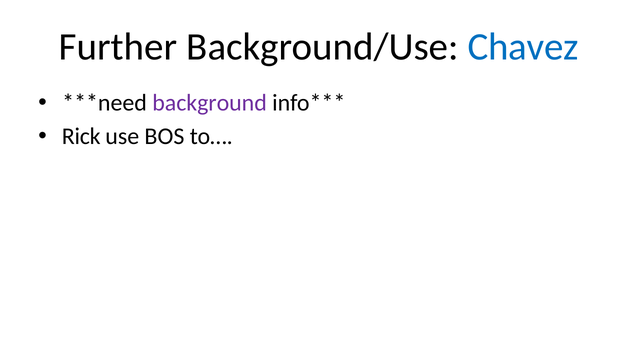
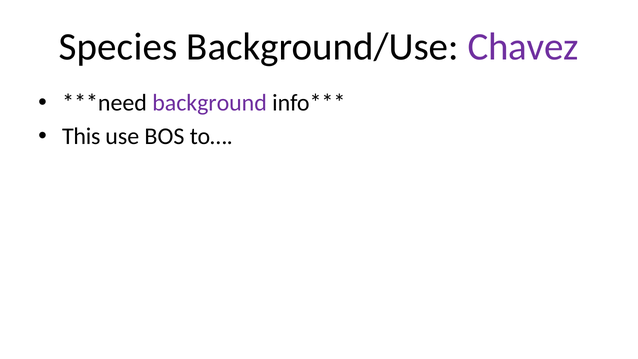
Further: Further -> Species
Chavez colour: blue -> purple
Rick: Rick -> This
